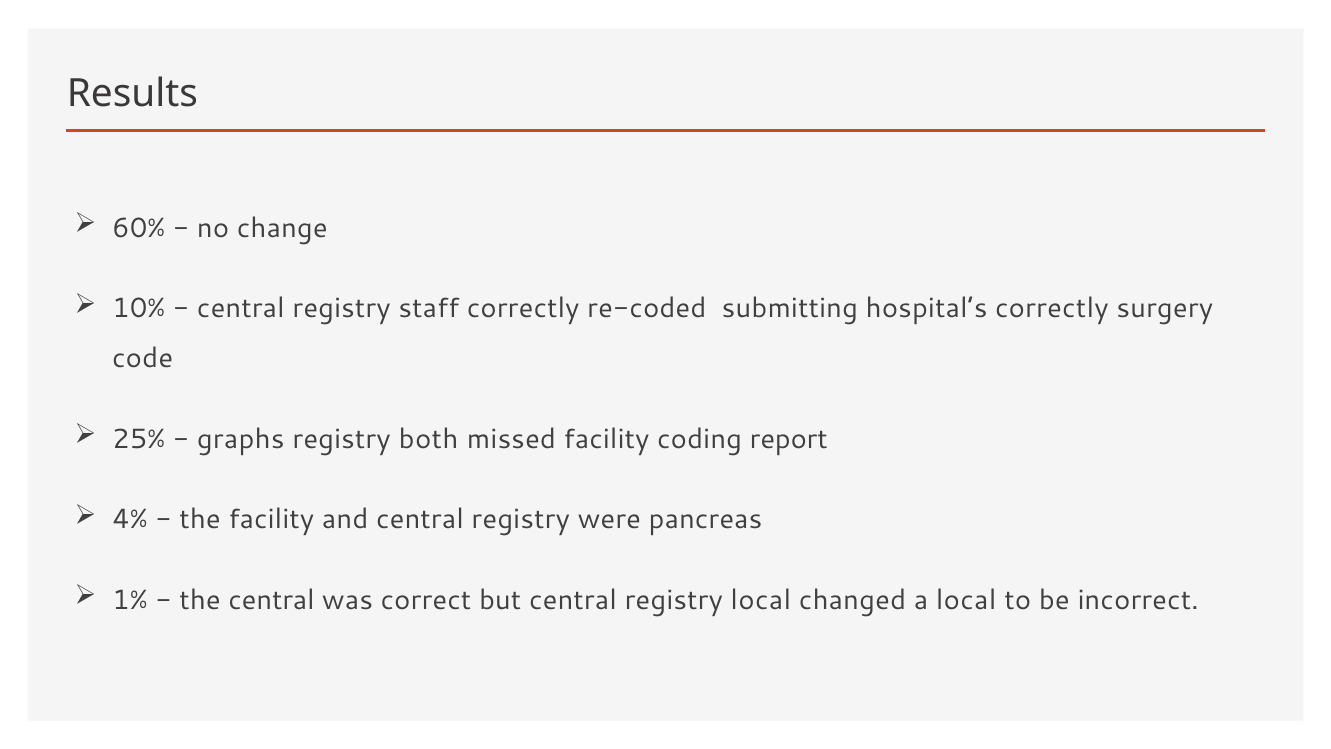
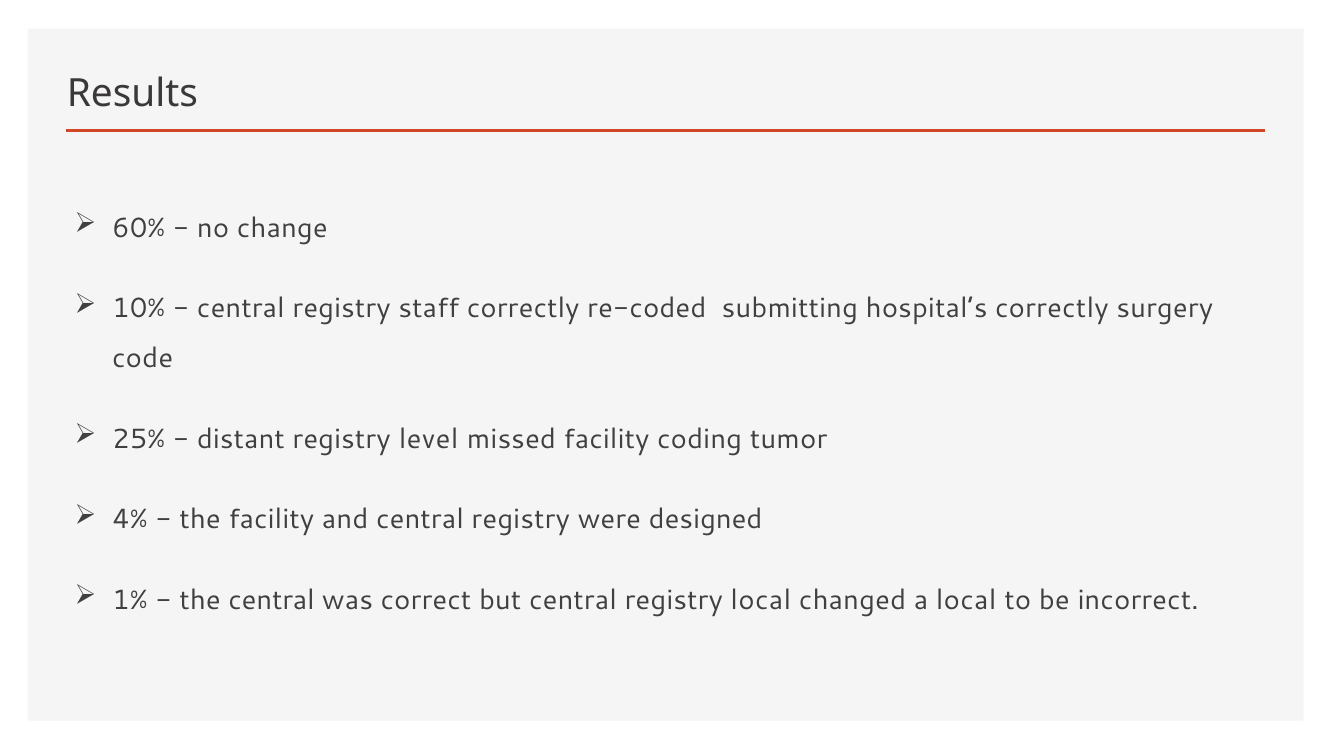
graphs: graphs -> distant
both: both -> level
report: report -> tumor
pancreas: pancreas -> designed
